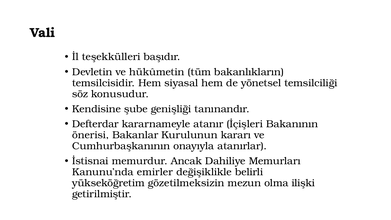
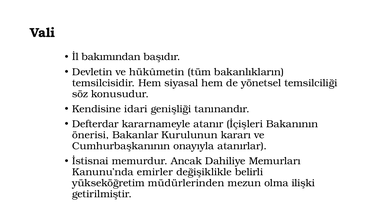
teşekkülleri: teşekkülleri -> bakımından
şube: şube -> idari
gözetilmeksizin: gözetilmeksizin -> müdürlerinden
